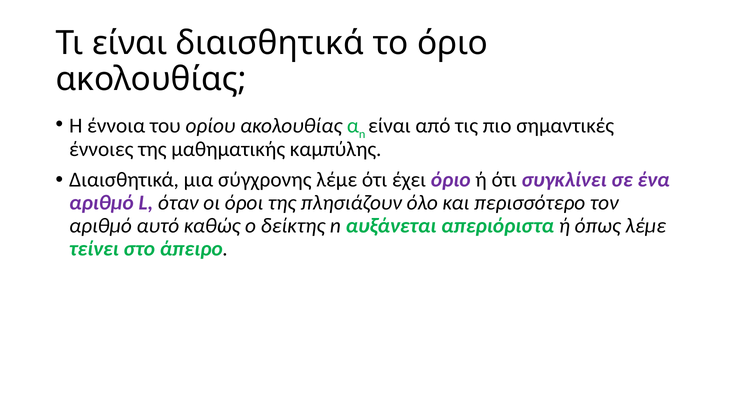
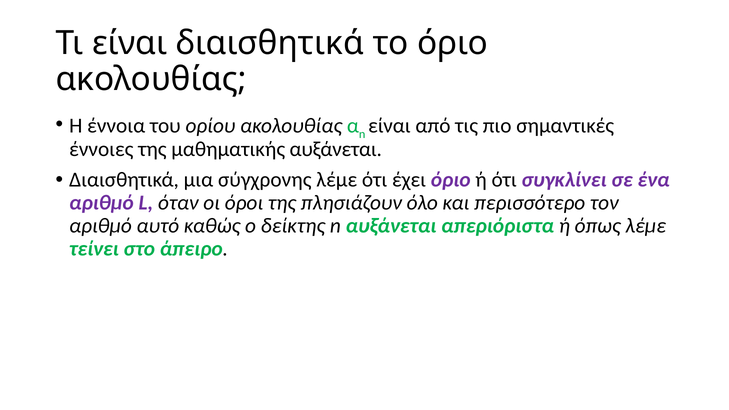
μαθηματικής καμπύλης: καμπύλης -> αυξάνεται
